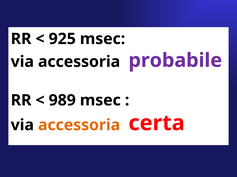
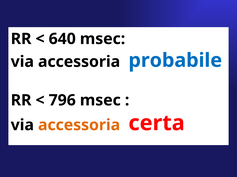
925: 925 -> 640
probabile colour: purple -> blue
989: 989 -> 796
